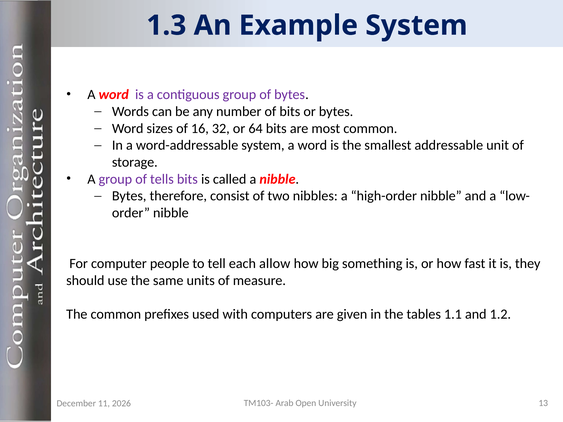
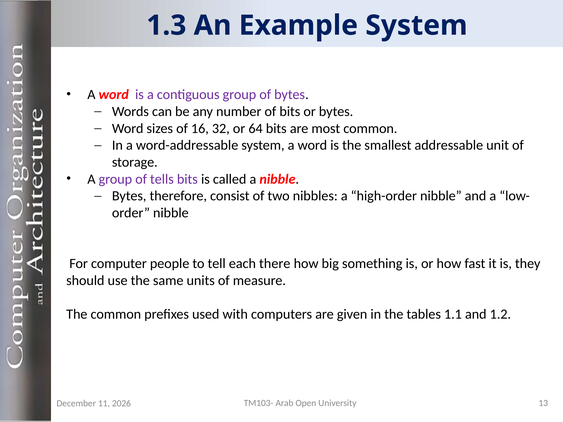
allow: allow -> there
